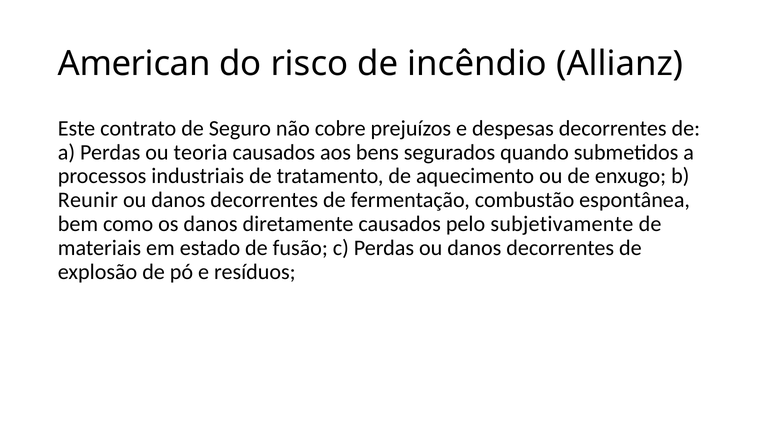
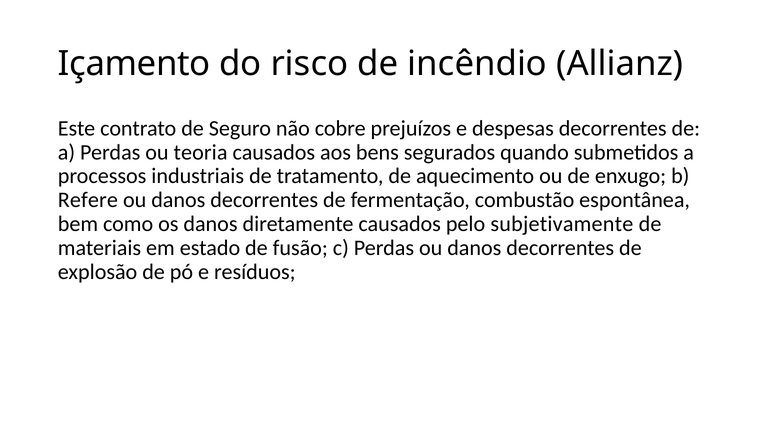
American: American -> Içamento
Reunir: Reunir -> Refere
